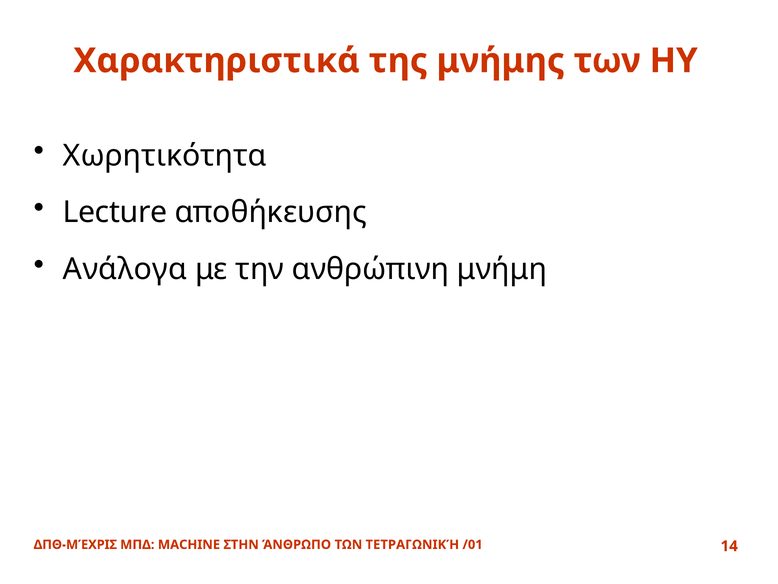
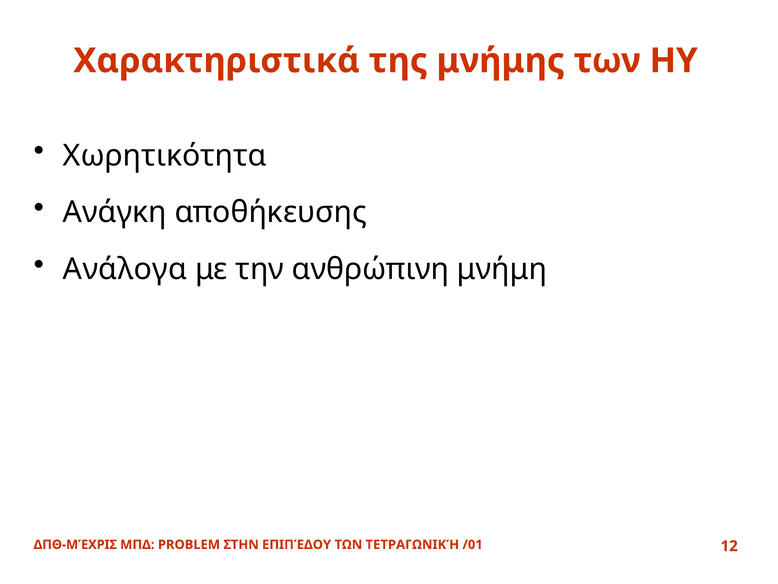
Lecture: Lecture -> Ανάγκη
MACHINE: MACHINE -> PROBLEM
ΆΝΘΡΩΠΟ: ΆΝΘΡΩΠΟ -> ΕΠΙΠΈΔΟΥ
14: 14 -> 12
